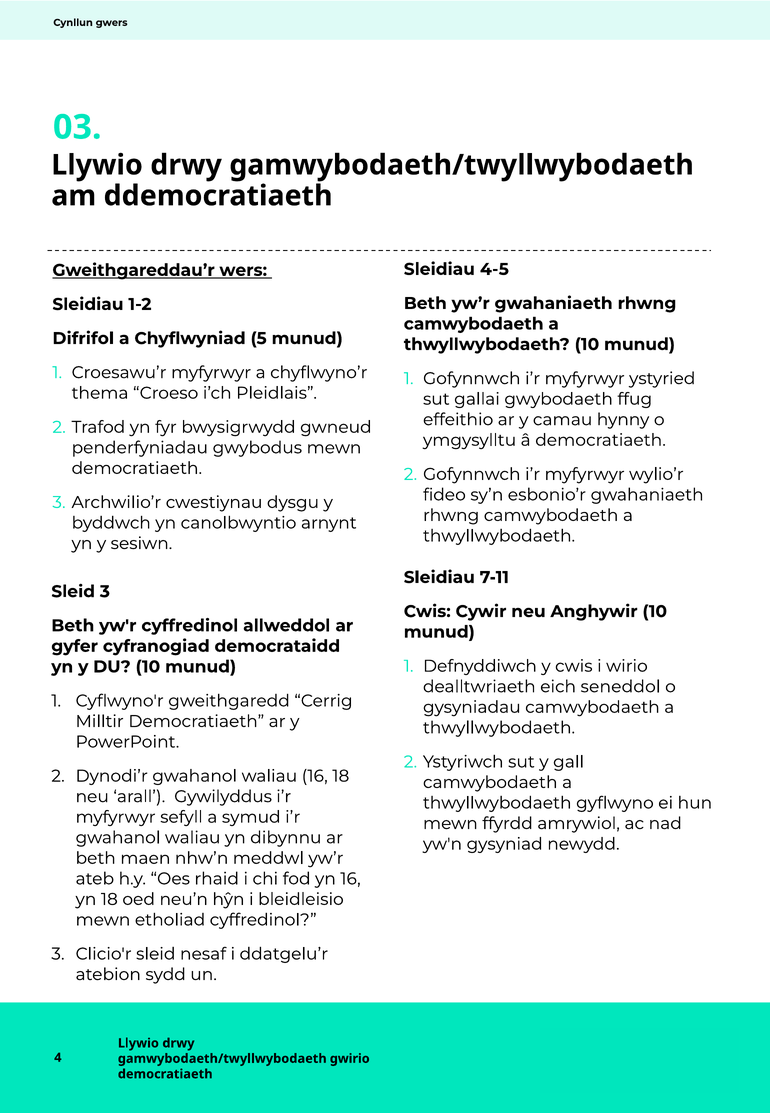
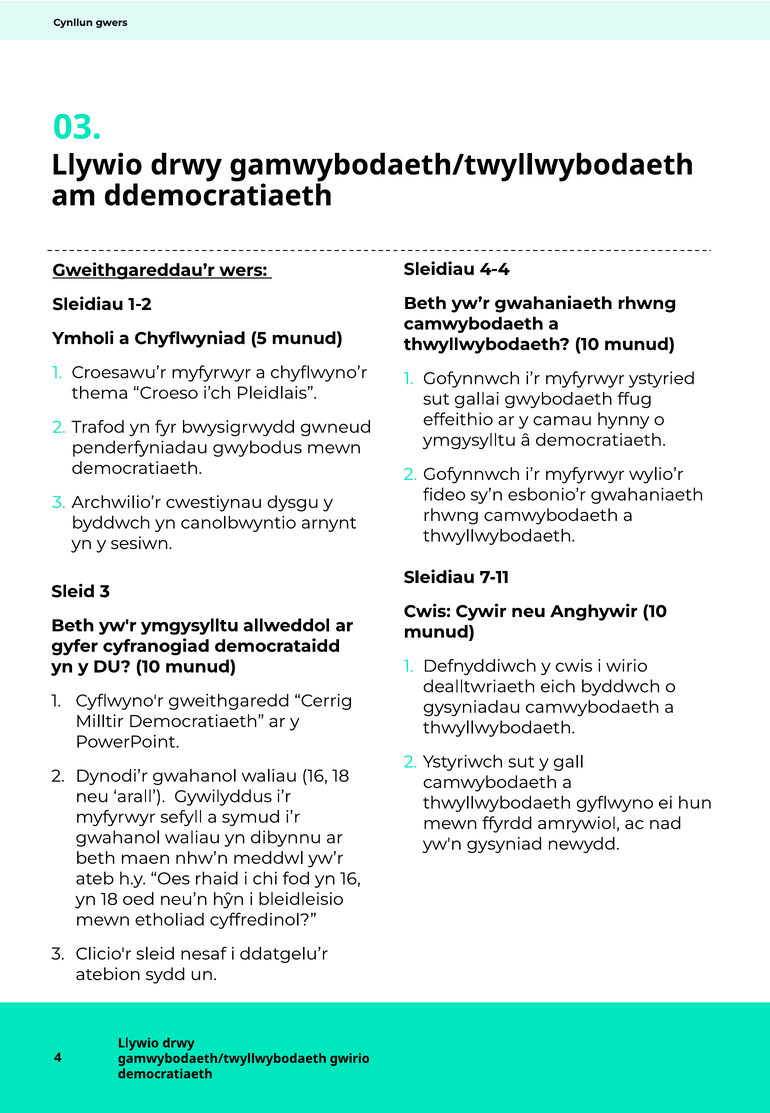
4-5: 4-5 -> 4-4
Difrifol: Difrifol -> Ymholi
yw'r cyffredinol: cyffredinol -> ymgysylltu
eich seneddol: seneddol -> byddwch
